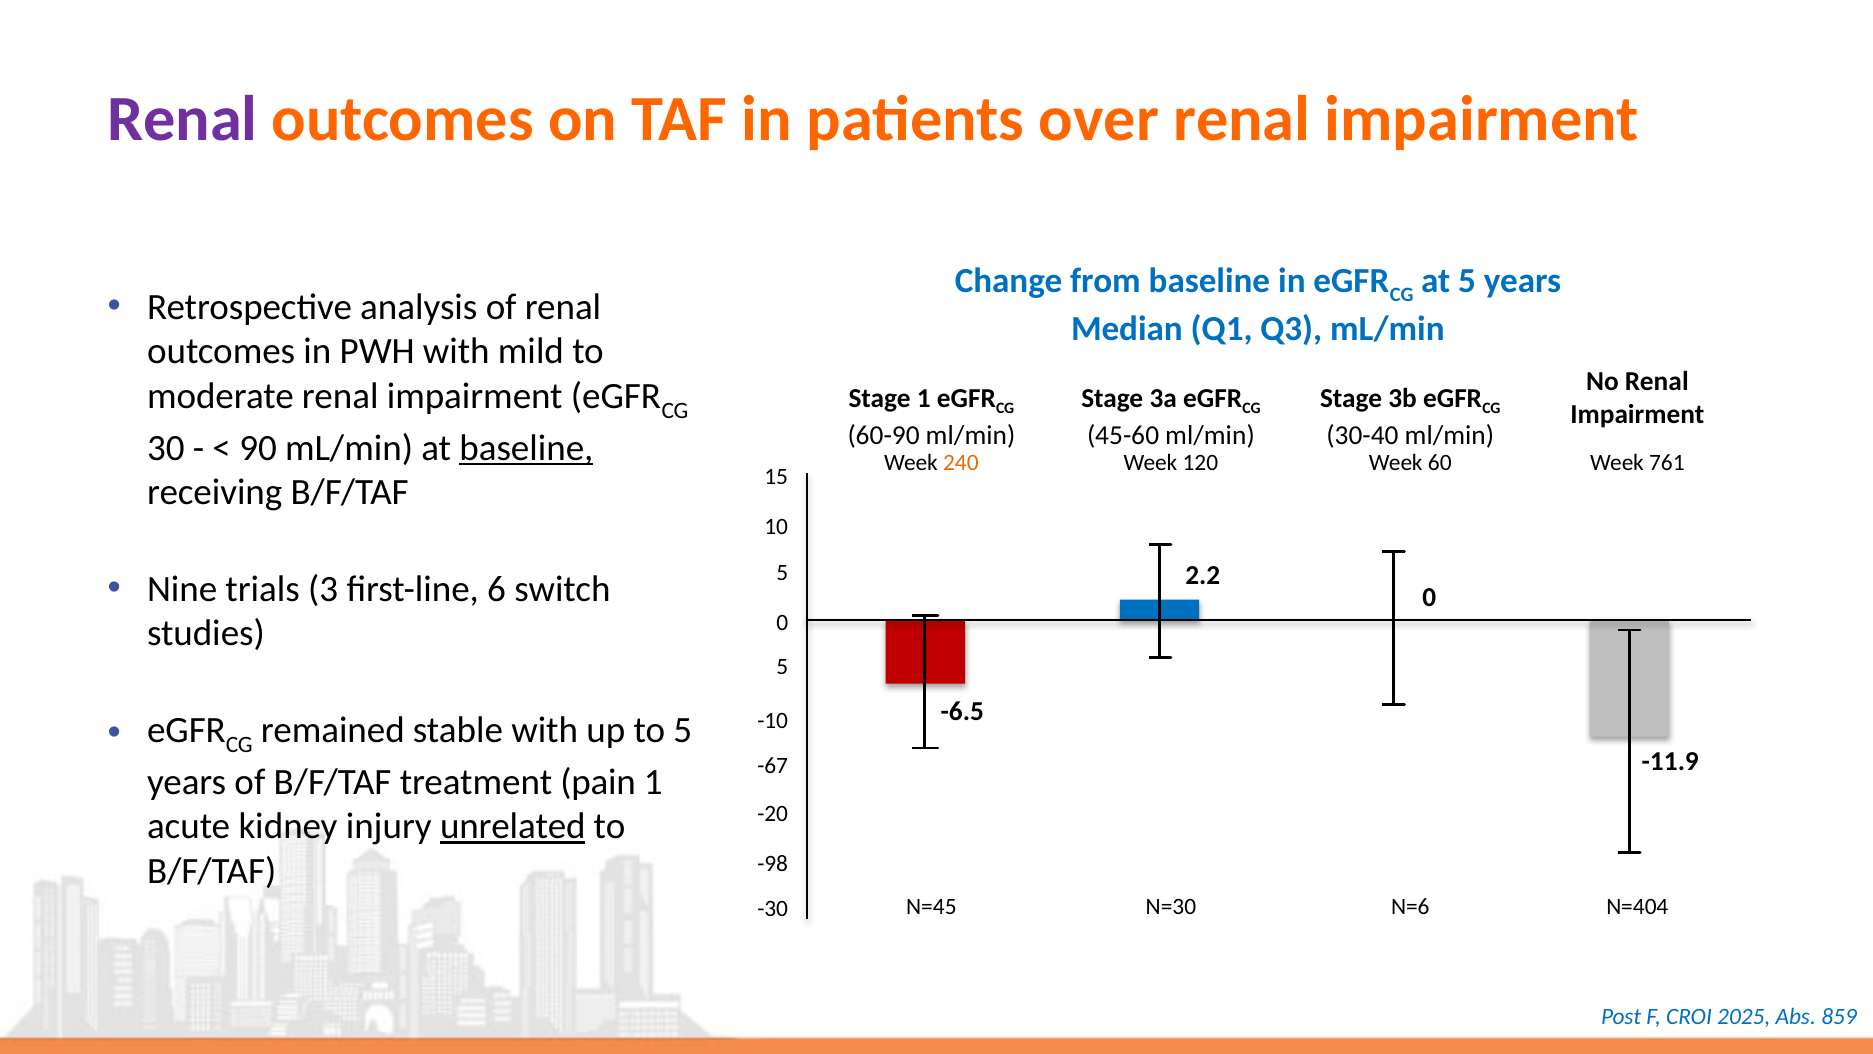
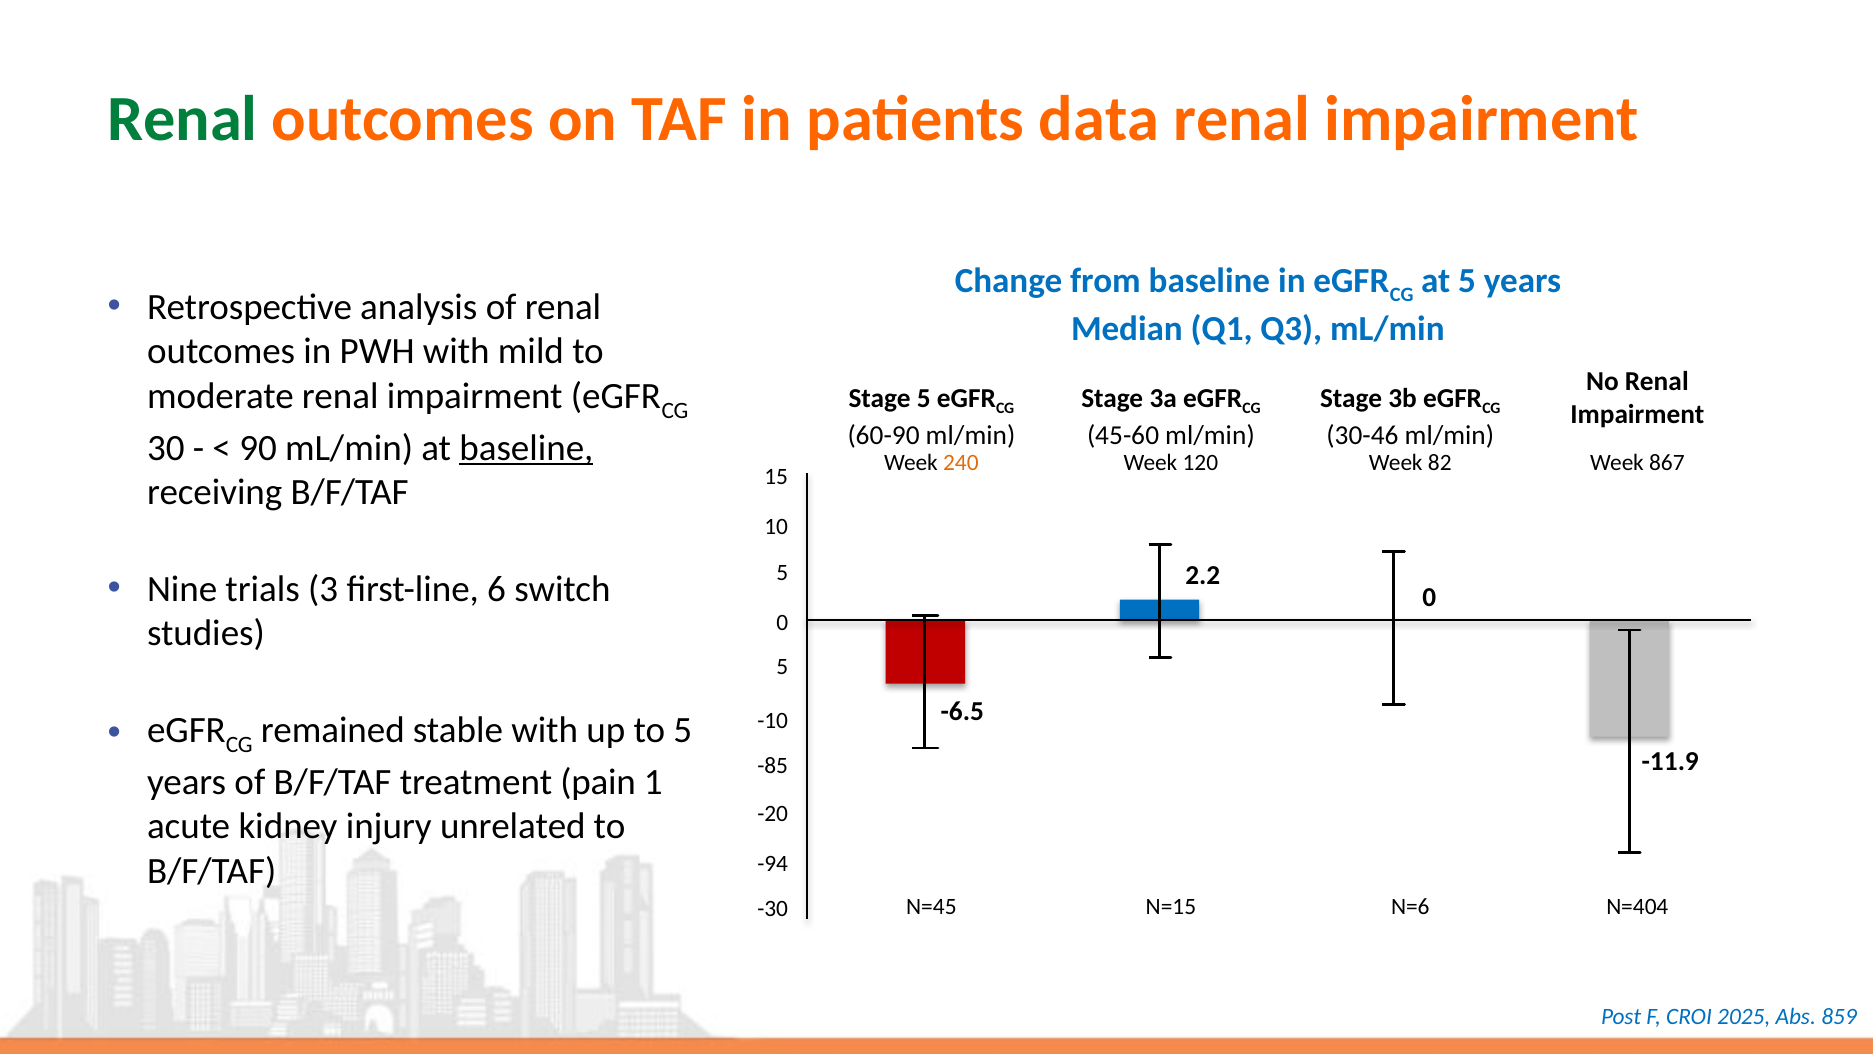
Renal at (183, 119) colour: purple -> green
over: over -> data
Stage 1: 1 -> 5
30-40: 30-40 -> 30-46
60: 60 -> 82
761: 761 -> 867
-67: -67 -> -85
unrelated underline: present -> none
-98: -98 -> -94
N=30: N=30 -> N=15
